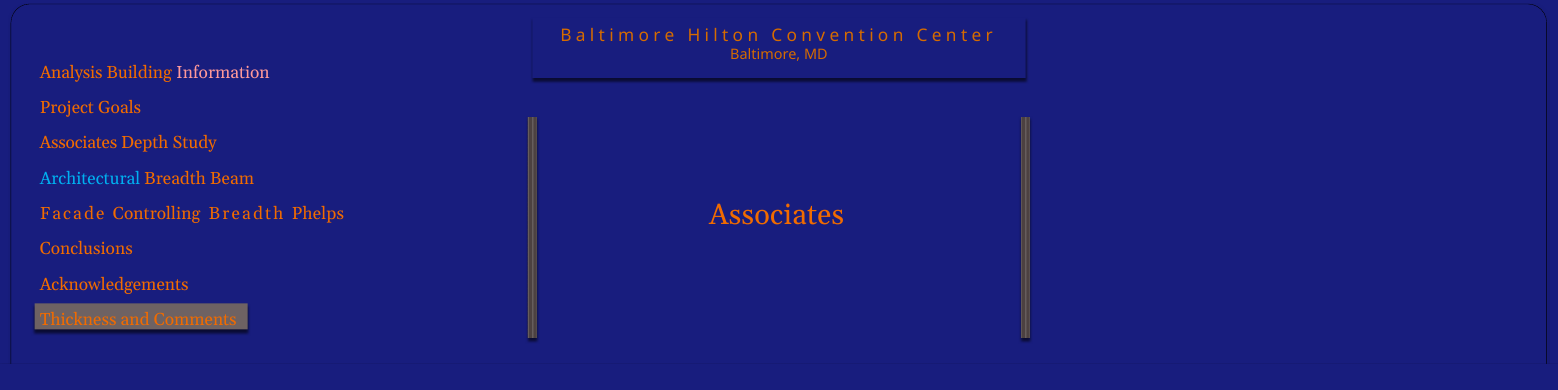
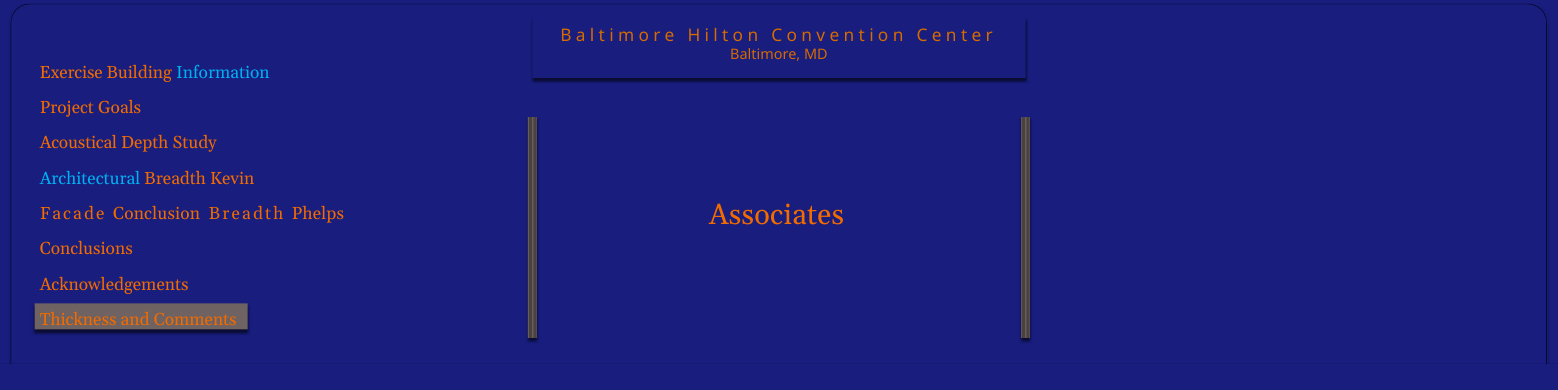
Analysis: Analysis -> Exercise
Information colour: pink -> light blue
Associates at (78, 143): Associates -> Acoustical
Beam: Beam -> Kevin
Controlling: Controlling -> Conclusion
